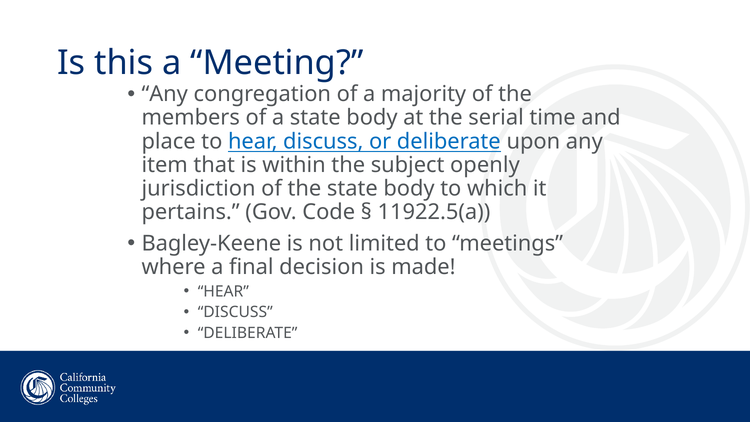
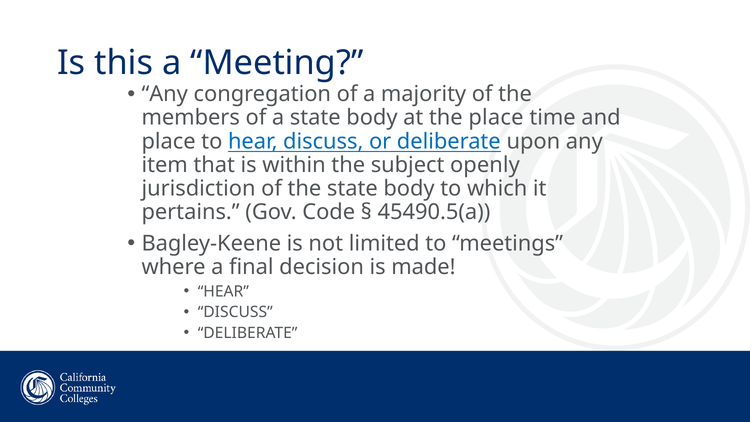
the serial: serial -> place
11922.5(a: 11922.5(a -> 45490.5(a
